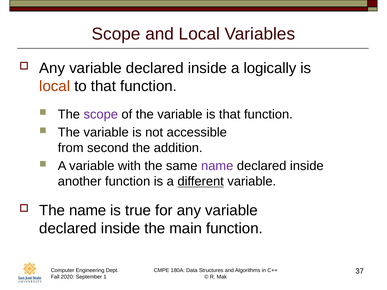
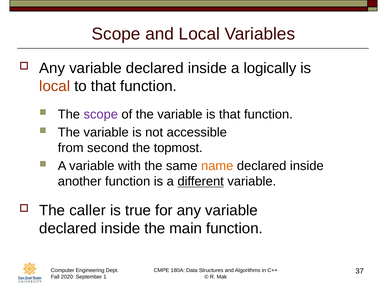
addition: addition -> topmost
name at (217, 166) colour: purple -> orange
The name: name -> caller
